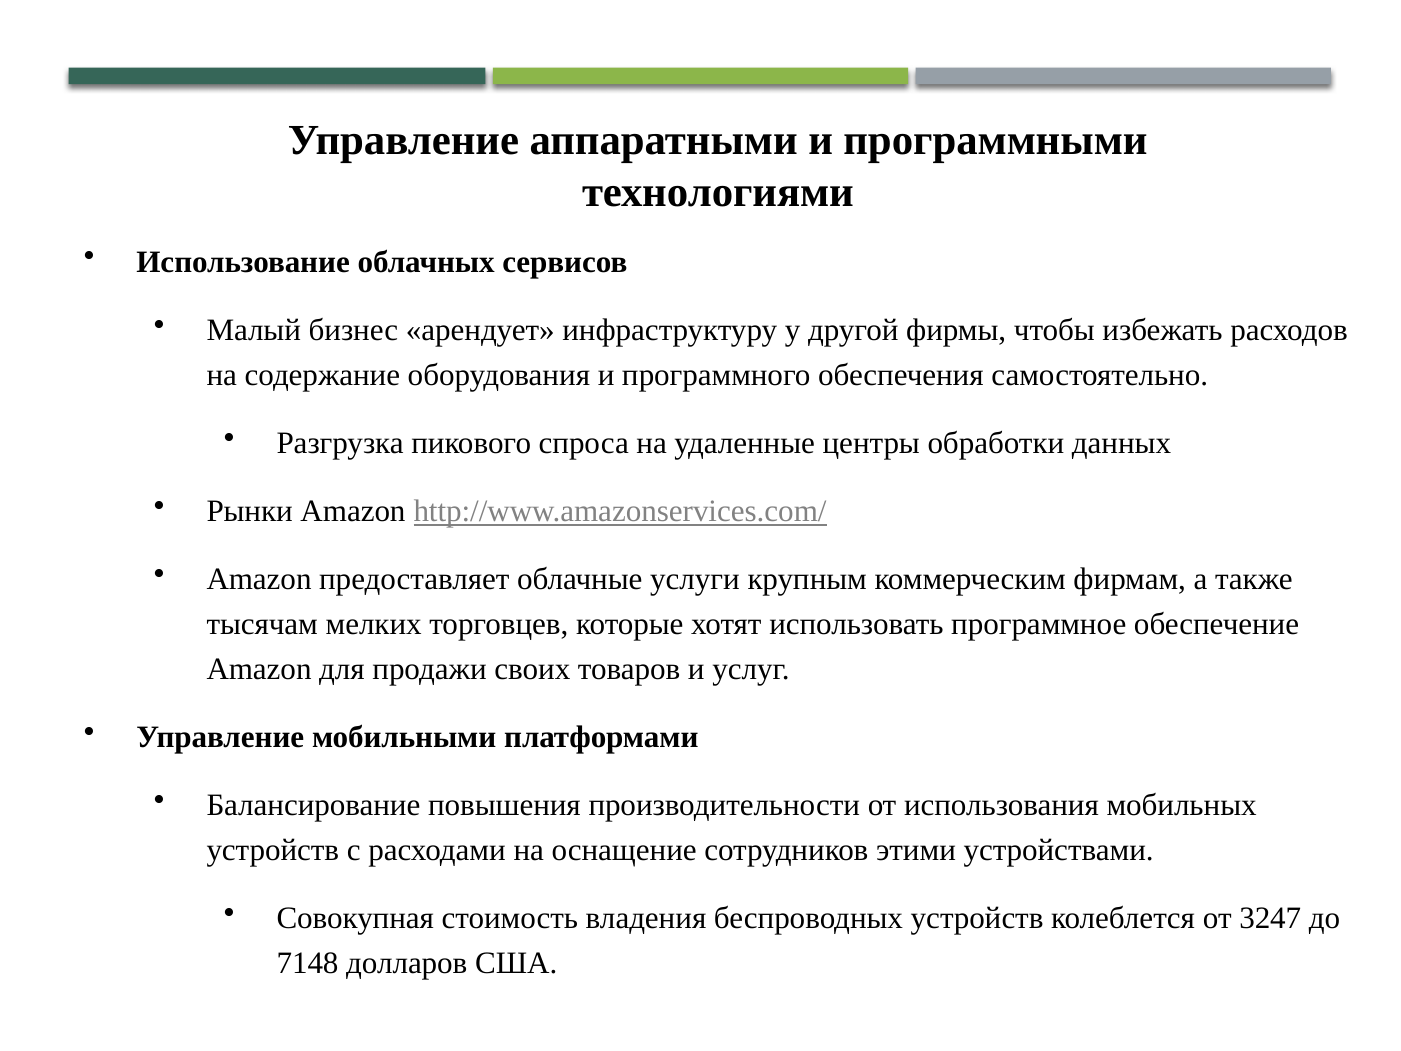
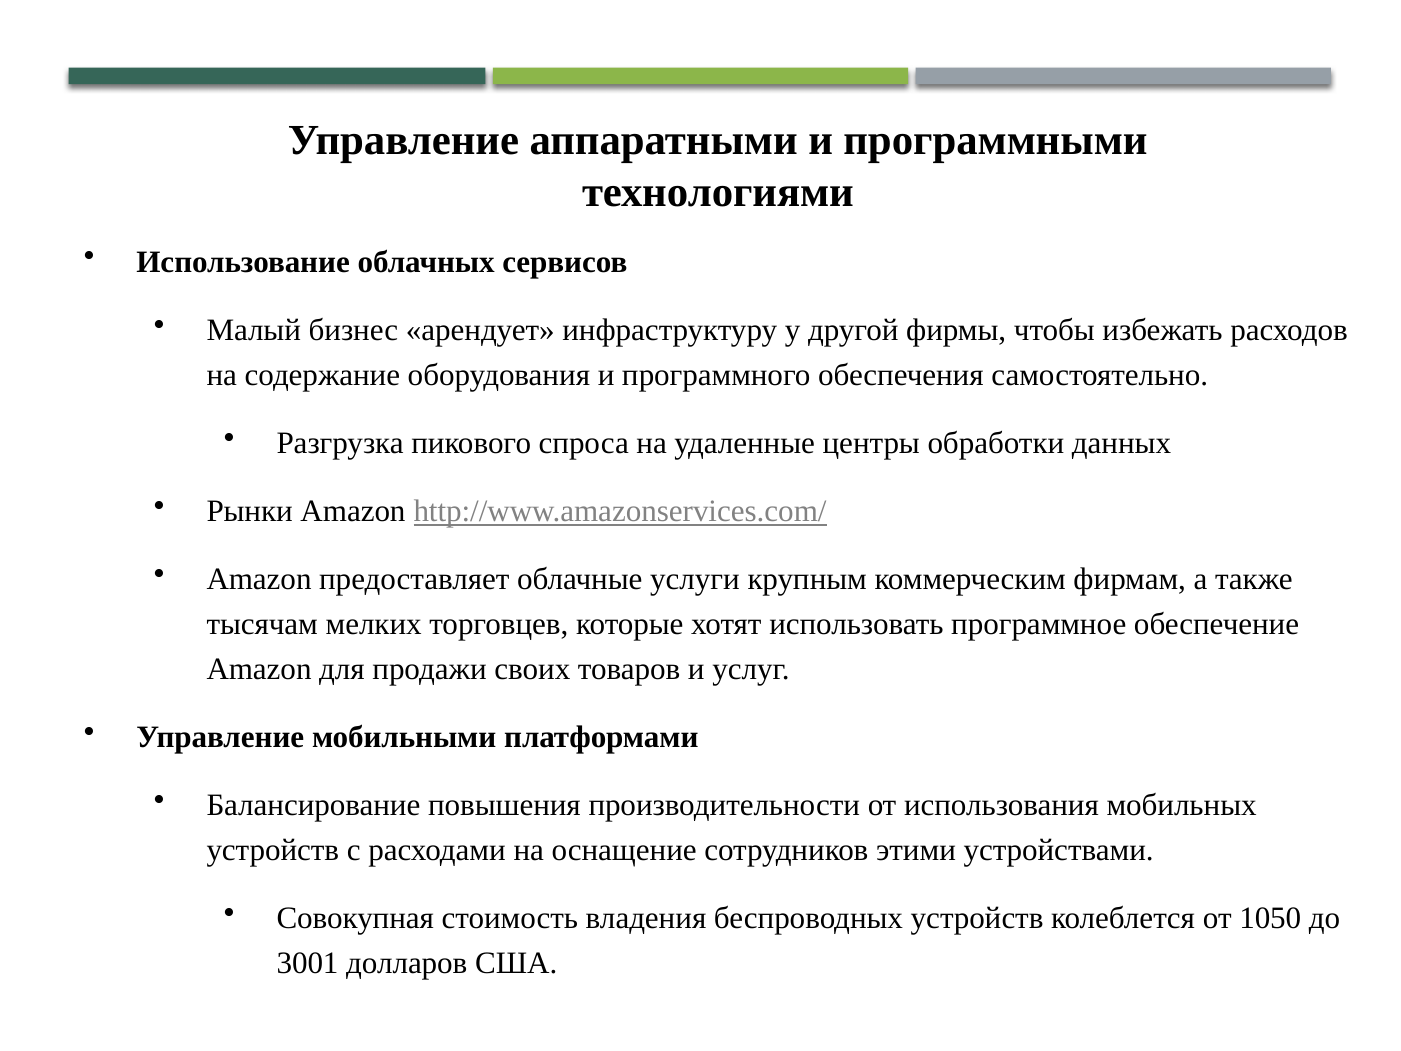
3247: 3247 -> 1050
7148: 7148 -> 3001
